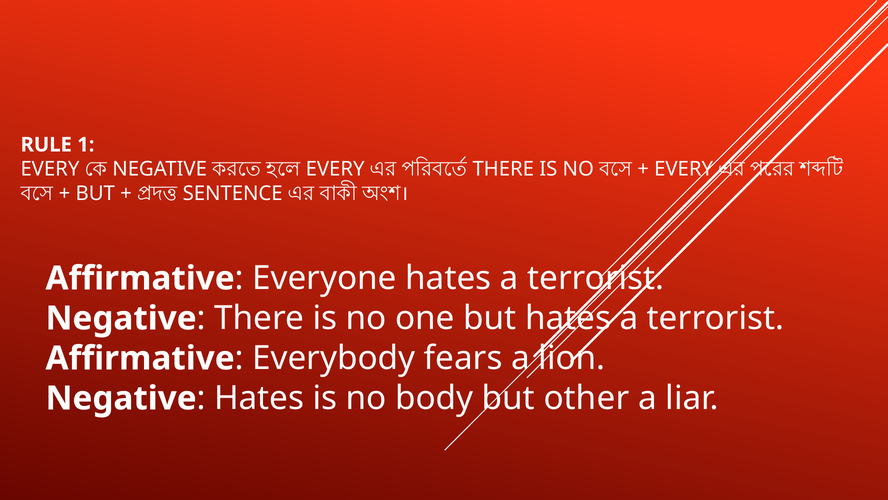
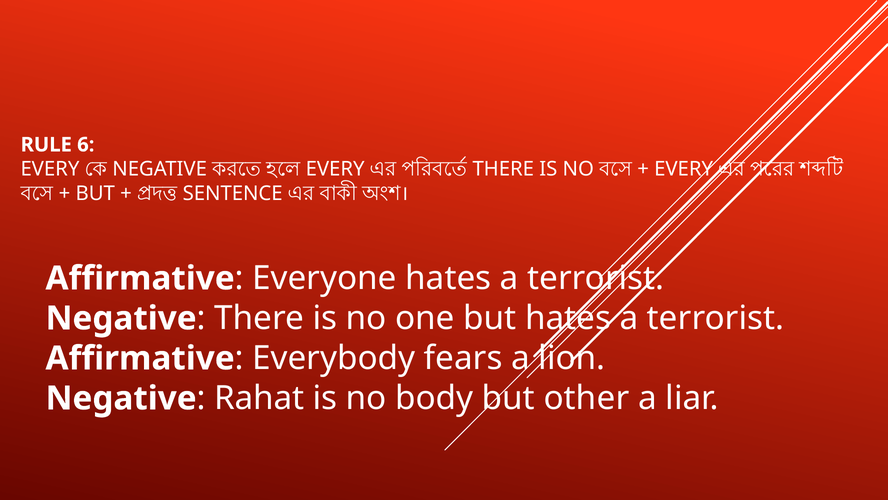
1: 1 -> 6
Hates at (259, 398): Hates -> Rahat
